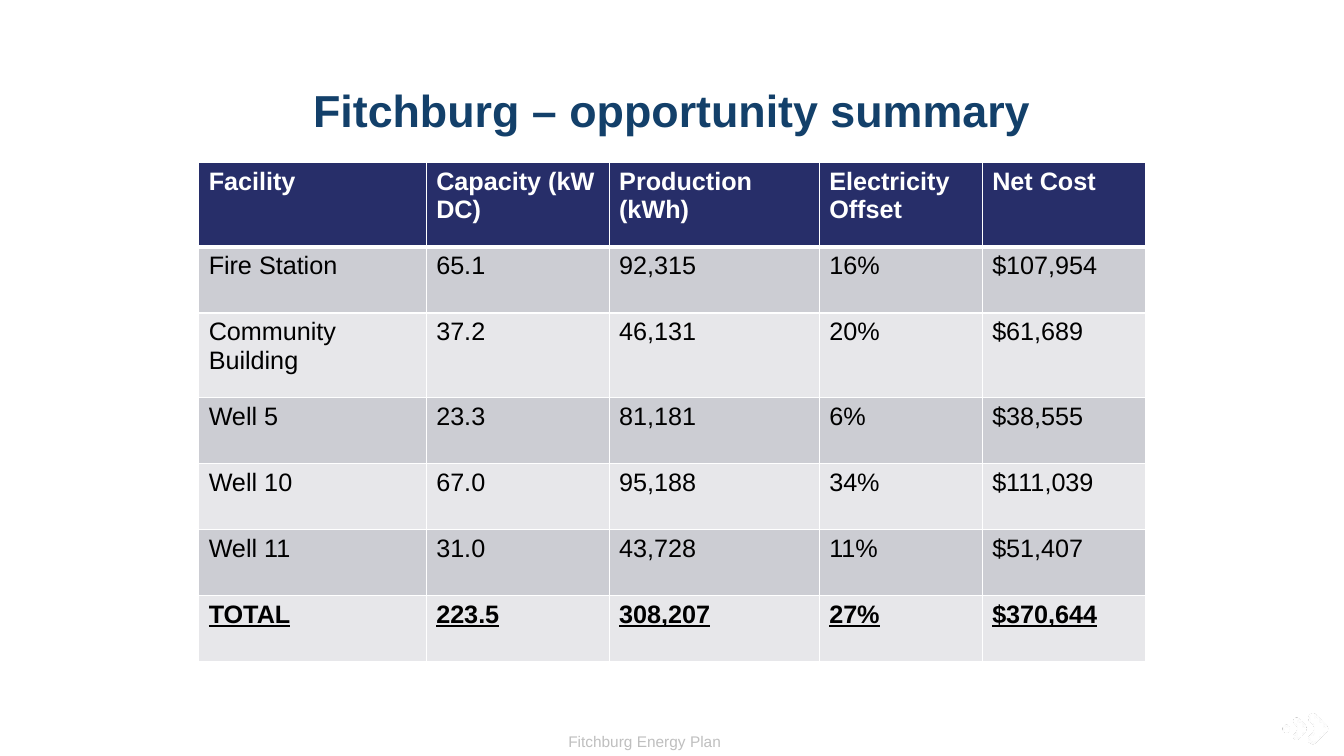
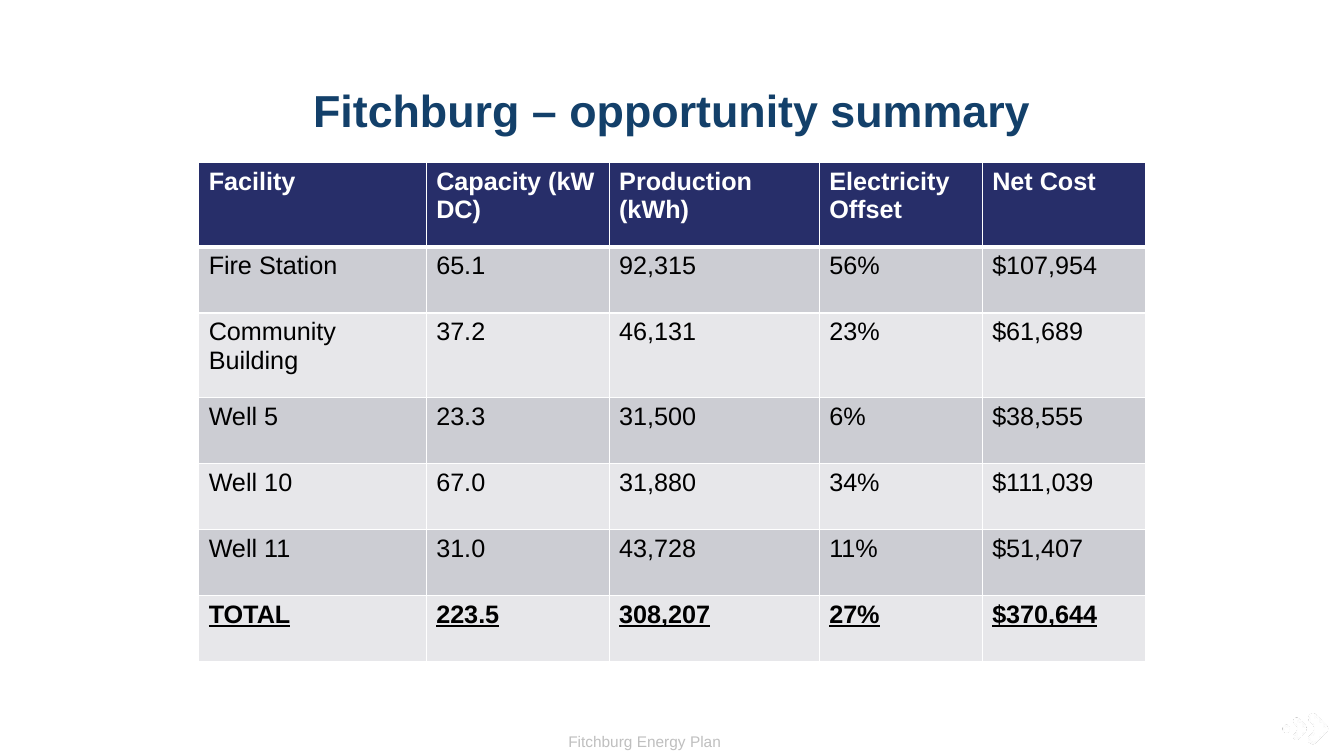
16%: 16% -> 56%
20%: 20% -> 23%
81,181: 81,181 -> 31,500
95,188: 95,188 -> 31,880
